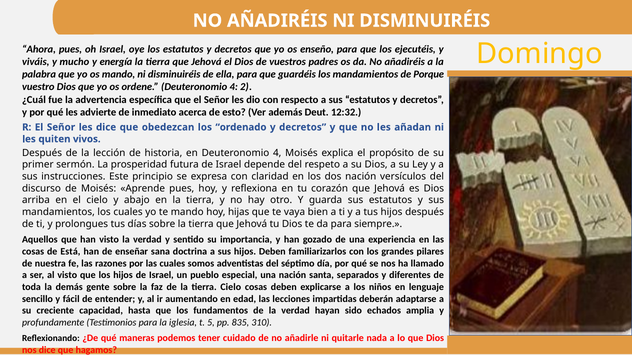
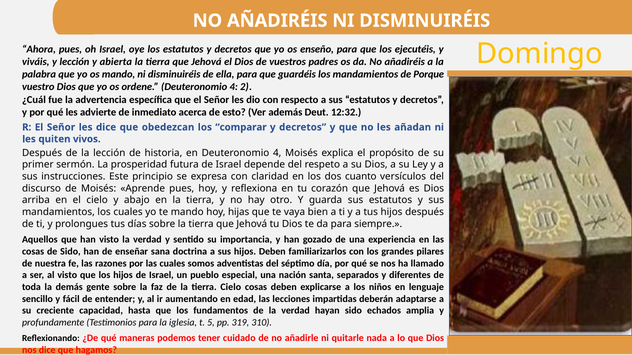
y mucho: mucho -> lección
energía: energía -> abierta
ordenado: ordenado -> comparar
dos nación: nación -> cuanto
de Está: Está -> Sido
835: 835 -> 319
